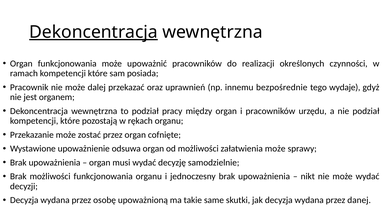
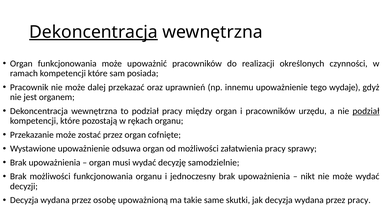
innemu bezpośrednie: bezpośrednie -> upoważnienie
podział at (366, 111) underline: none -> present
załatwienia może: może -> pracy
przez danej: danej -> pracy
